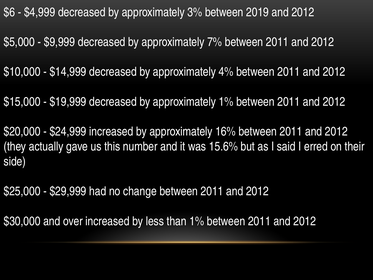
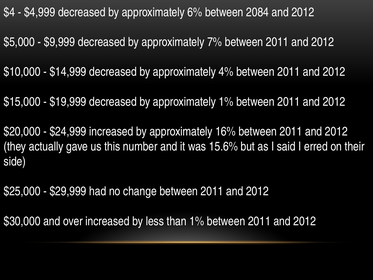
$6: $6 -> $4
3%: 3% -> 6%
2019: 2019 -> 2084
